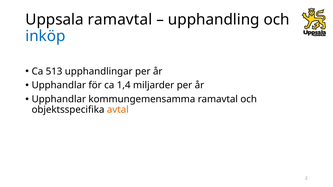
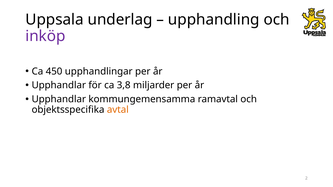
Uppsala ramavtal: ramavtal -> underlag
inköp colour: blue -> purple
513: 513 -> 450
1,4: 1,4 -> 3,8
